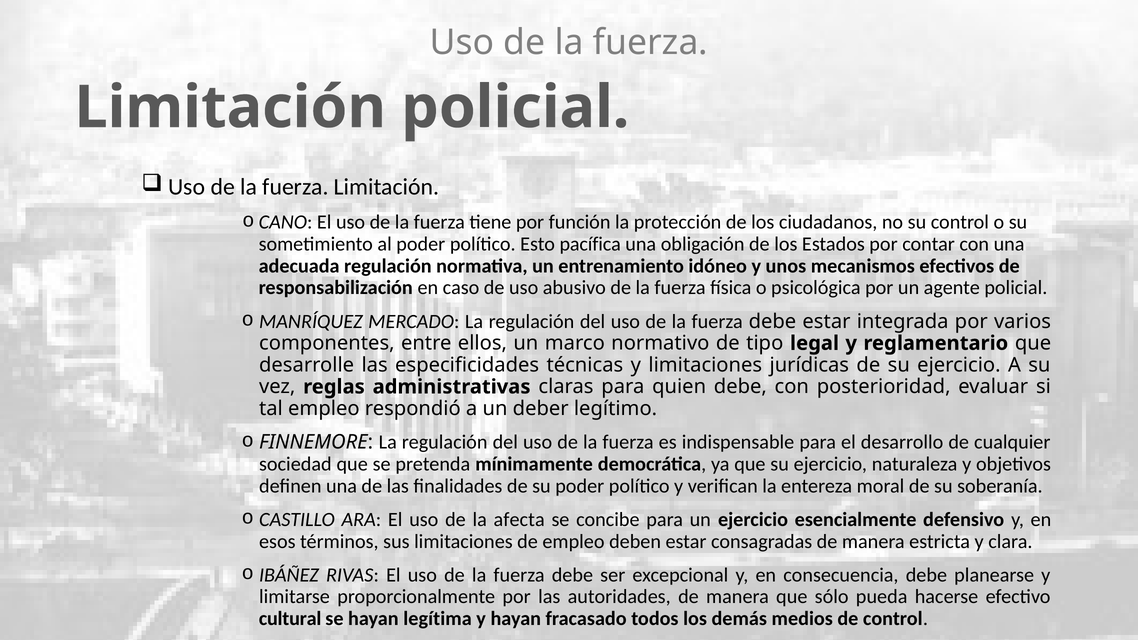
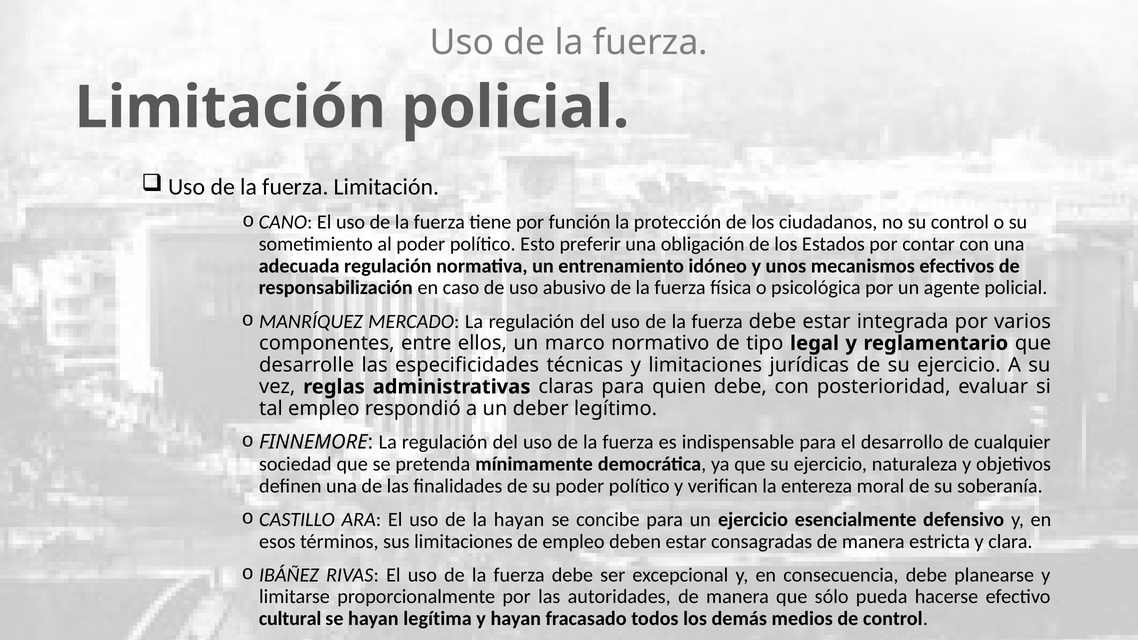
pacífica: pacífica -> preferir
la afecta: afecta -> hayan
